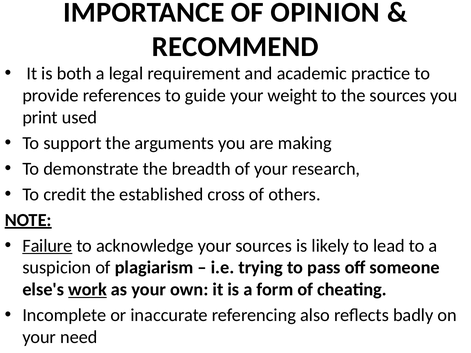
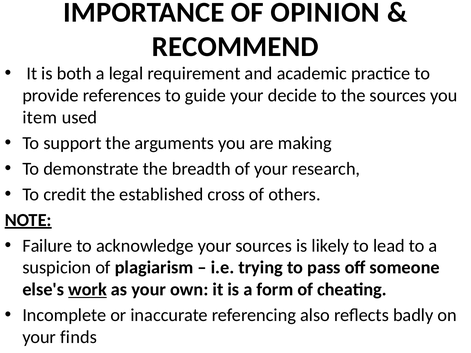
weight: weight -> decide
print: print -> item
Failure underline: present -> none
need: need -> finds
